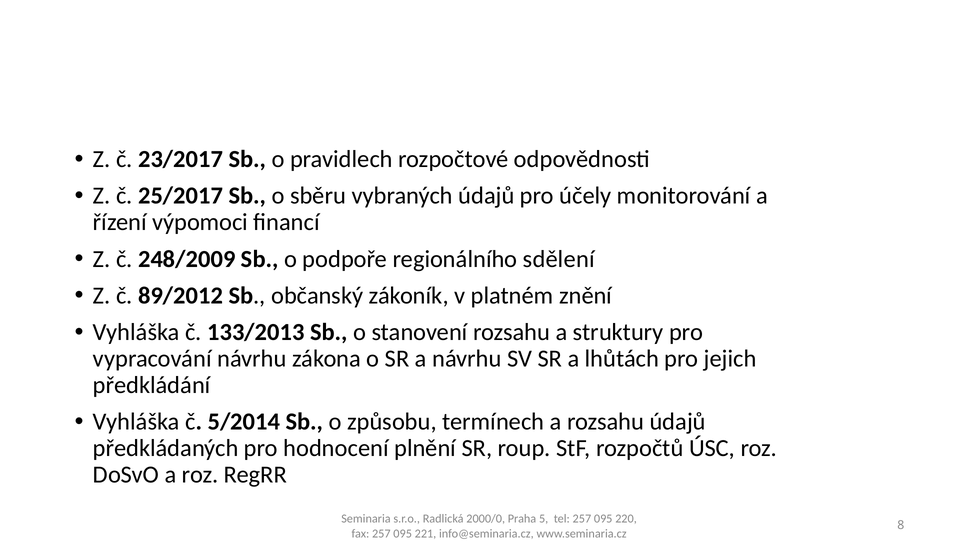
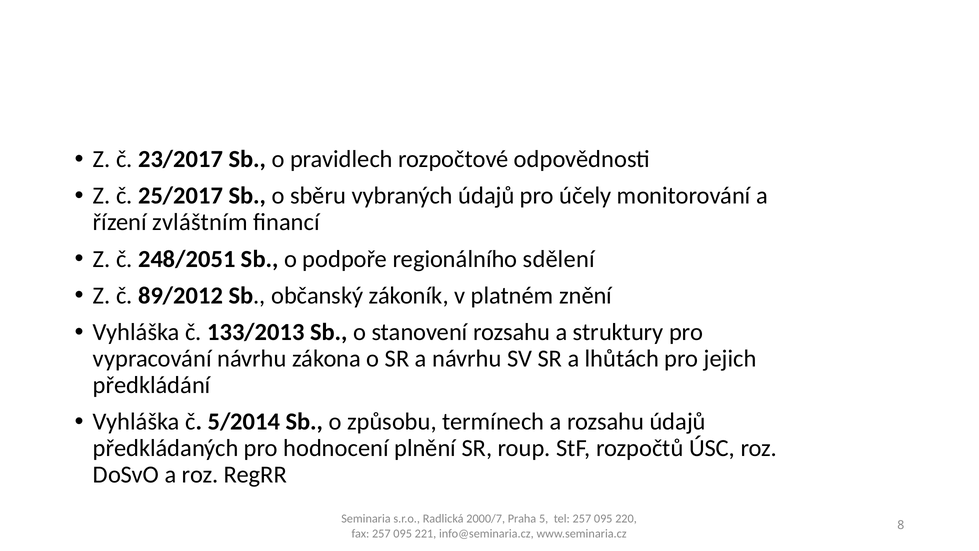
výpomoci: výpomoci -> zvláštním
248/2009: 248/2009 -> 248/2051
2000/0: 2000/0 -> 2000/7
